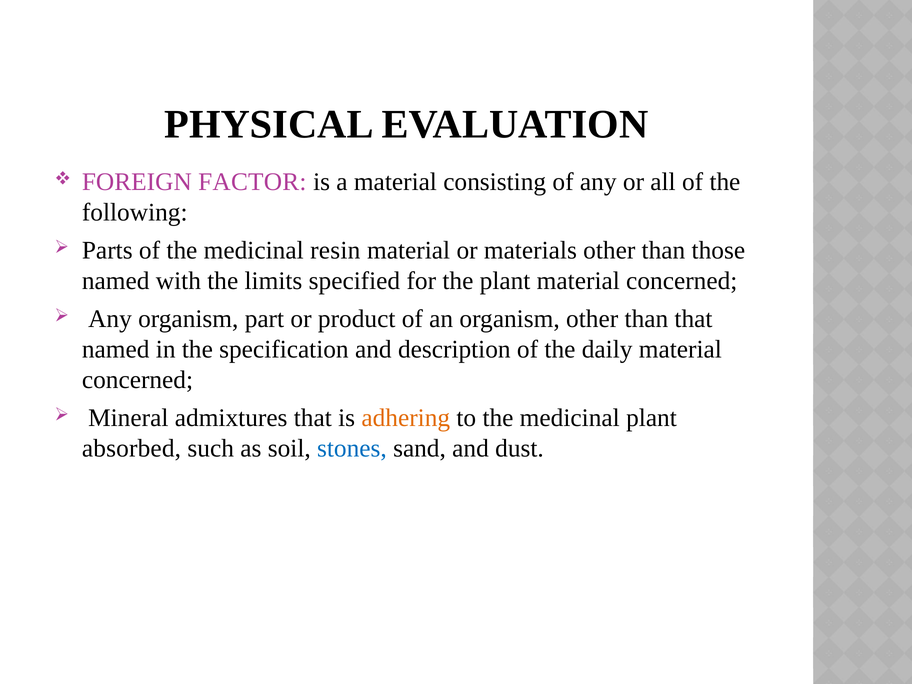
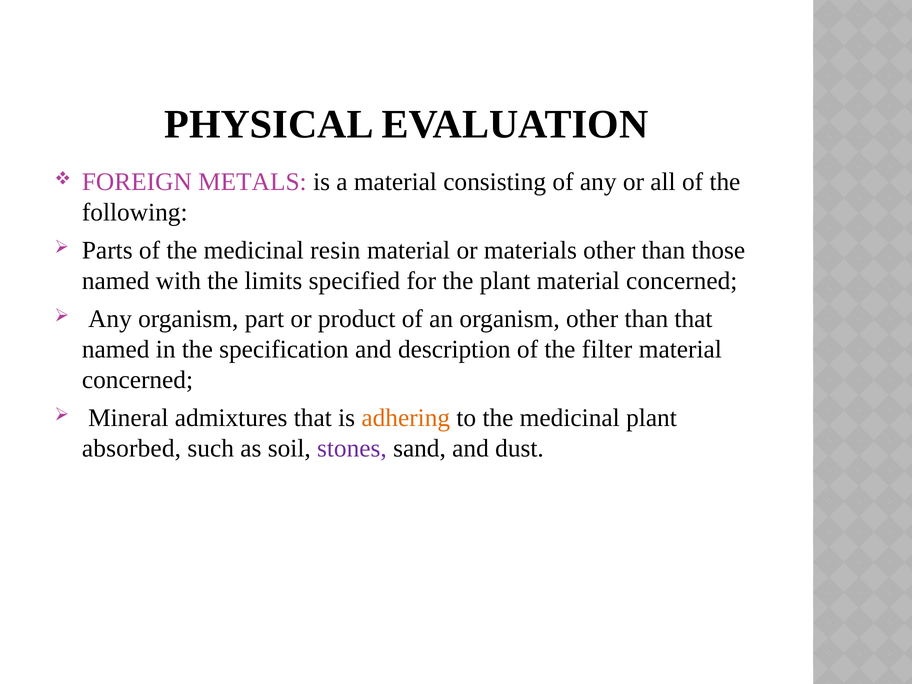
FACTOR: FACTOR -> METALS
daily: daily -> filter
stones colour: blue -> purple
